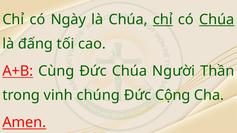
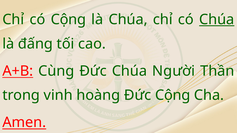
có Ngày: Ngày -> Cộng
chỉ at (163, 20) underline: present -> none
chúng: chúng -> hoàng
